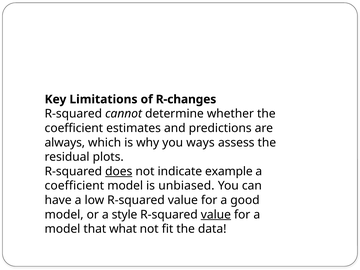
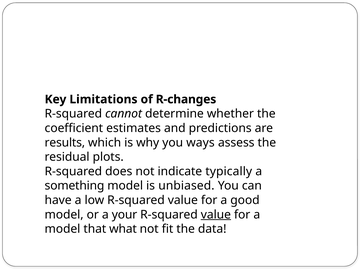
always: always -> results
does underline: present -> none
example: example -> typically
coefficient at (74, 186): coefficient -> something
style: style -> your
